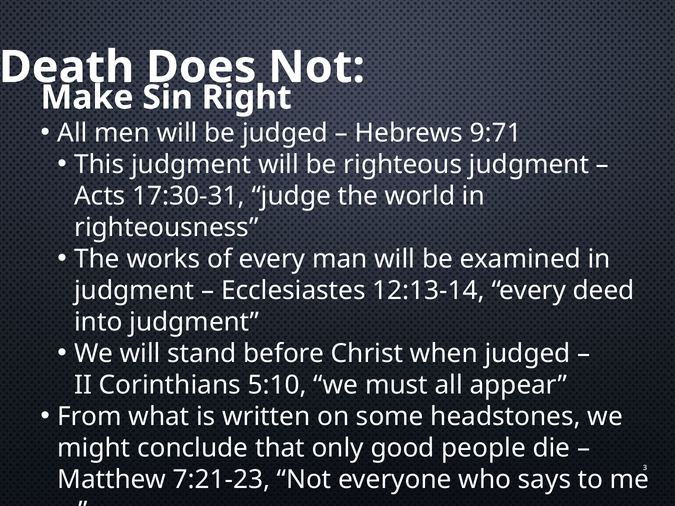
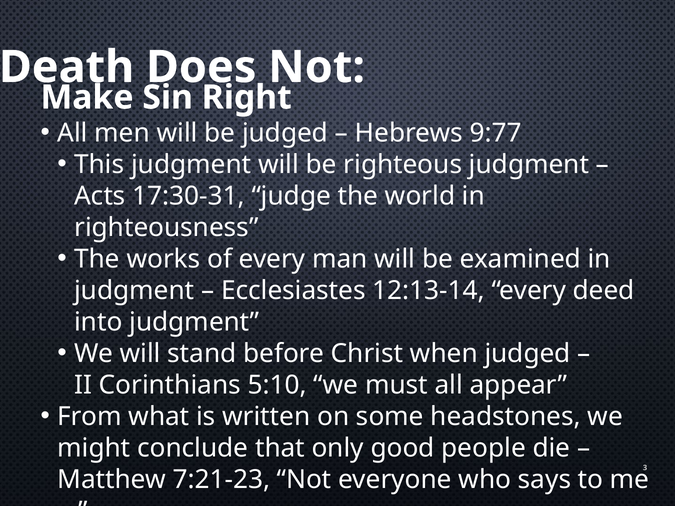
9:71: 9:71 -> 9:77
